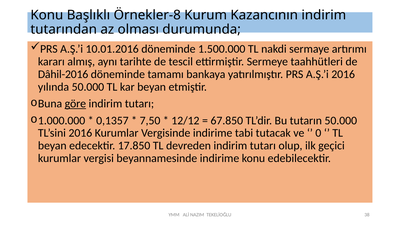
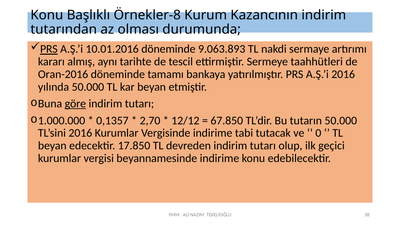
PRS at (49, 49) underline: none -> present
1.500.000: 1.500.000 -> 9.063.893
Dâhil-2016: Dâhil-2016 -> Oran-2016
7,50: 7,50 -> 2,70
